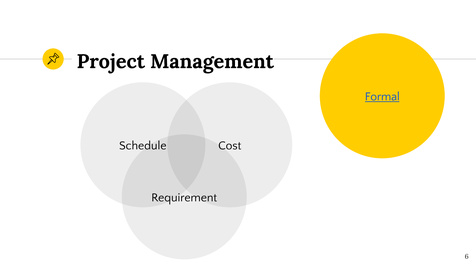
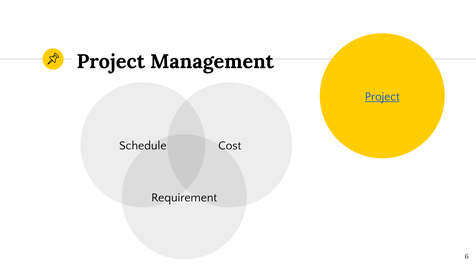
Formal at (382, 97): Formal -> Project
